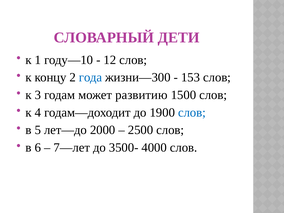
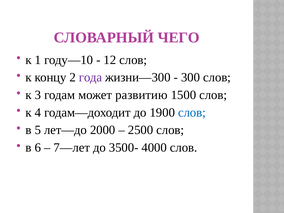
ДЕТИ: ДЕТИ -> ЧЕГО
года colour: blue -> purple
153: 153 -> 300
